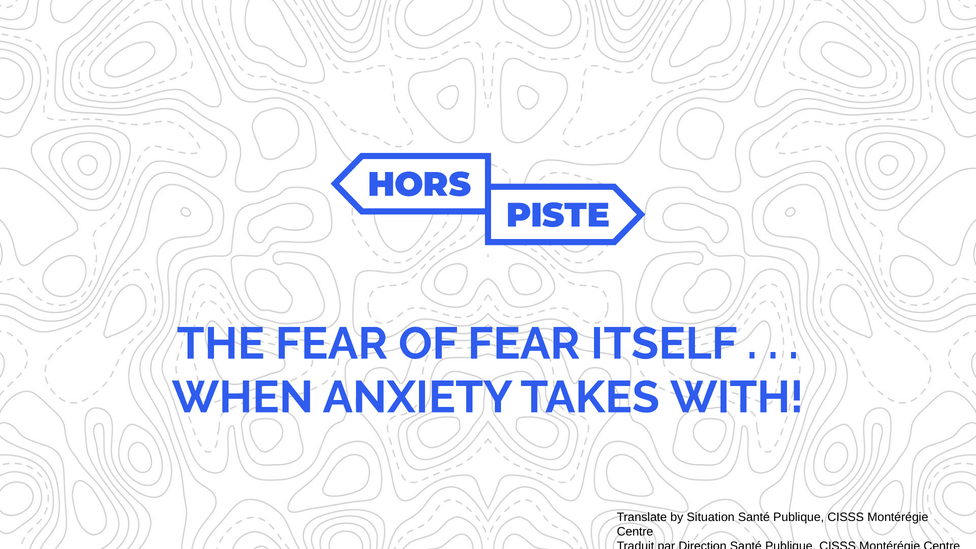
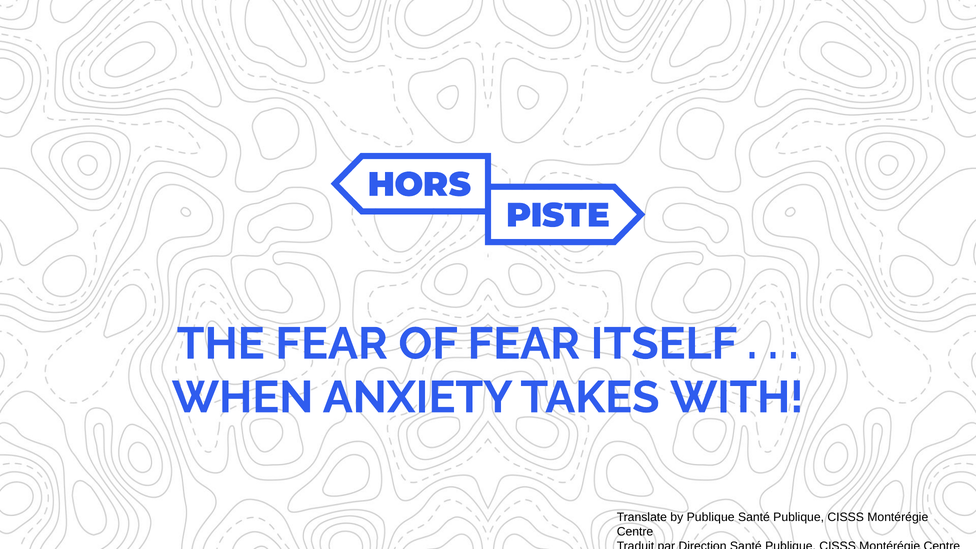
by Situation: Situation -> Publique
